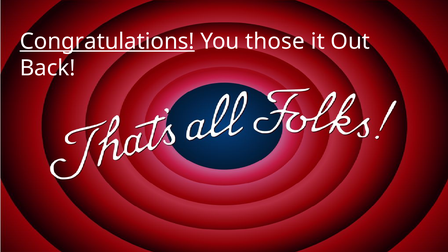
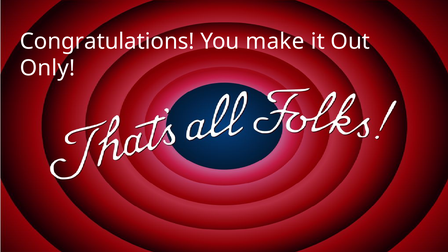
Congratulations underline: present -> none
those: those -> make
Back: Back -> Only
